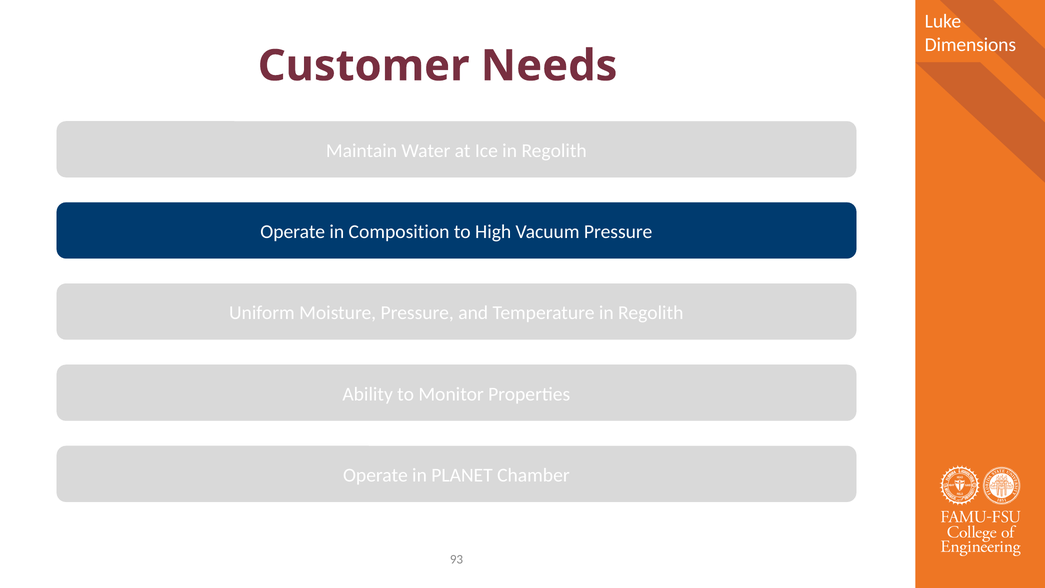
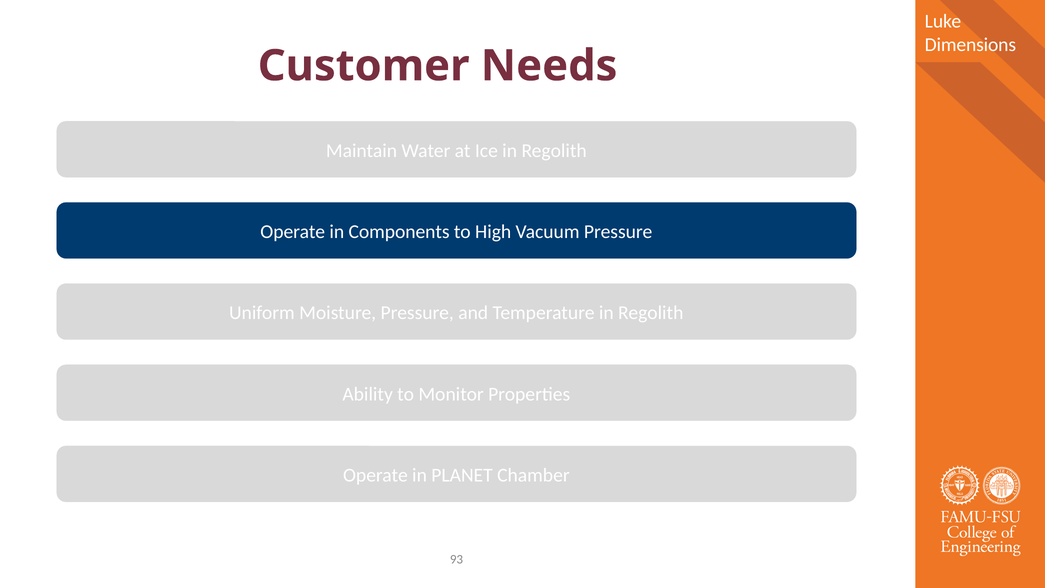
Composition: Composition -> Components
